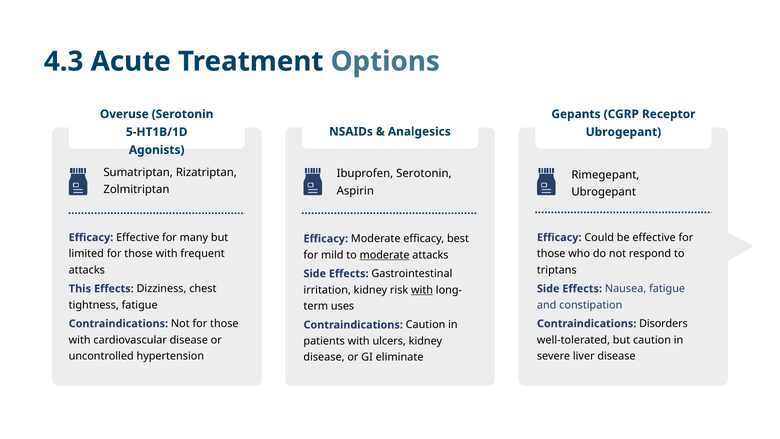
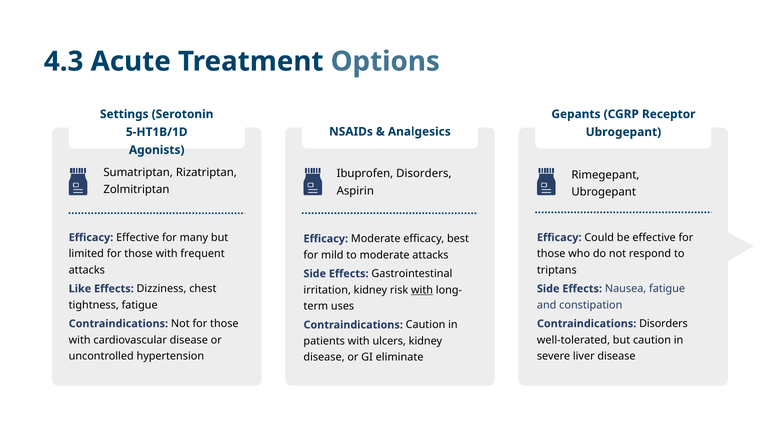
Overuse: Overuse -> Settings
Ibuprofen Serotonin: Serotonin -> Disorders
moderate at (385, 255) underline: present -> none
This: This -> Like
